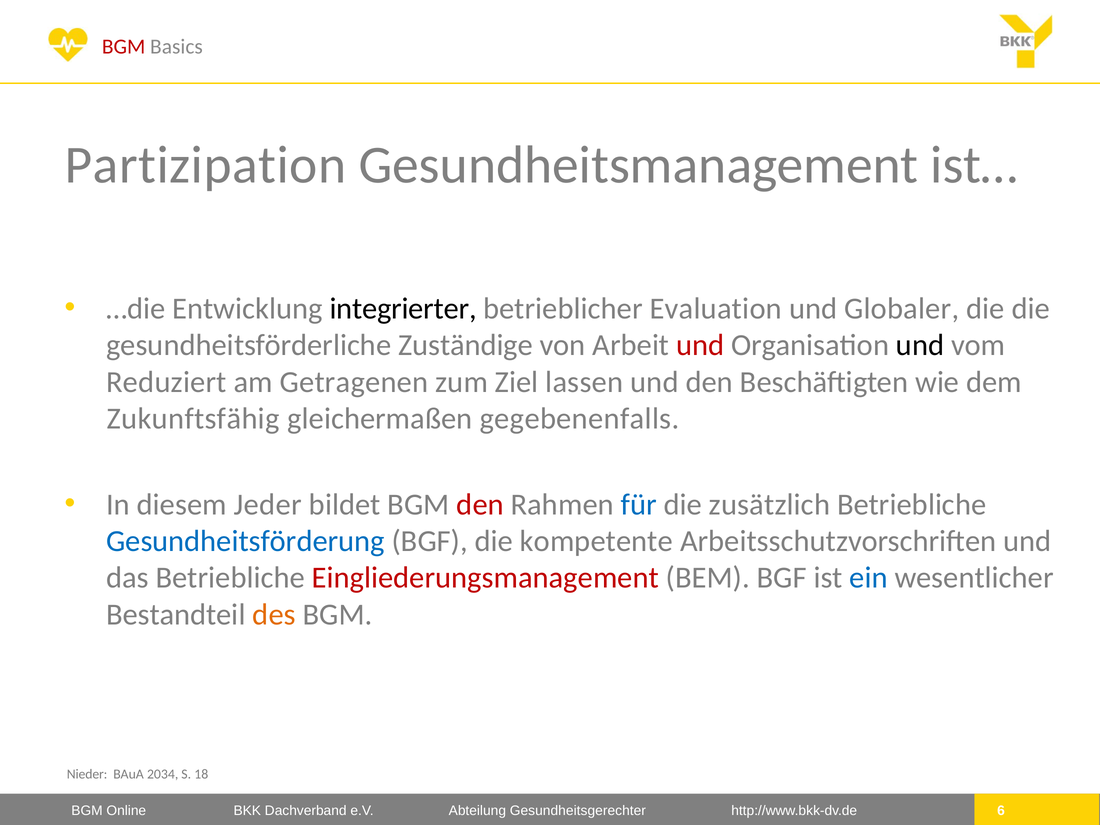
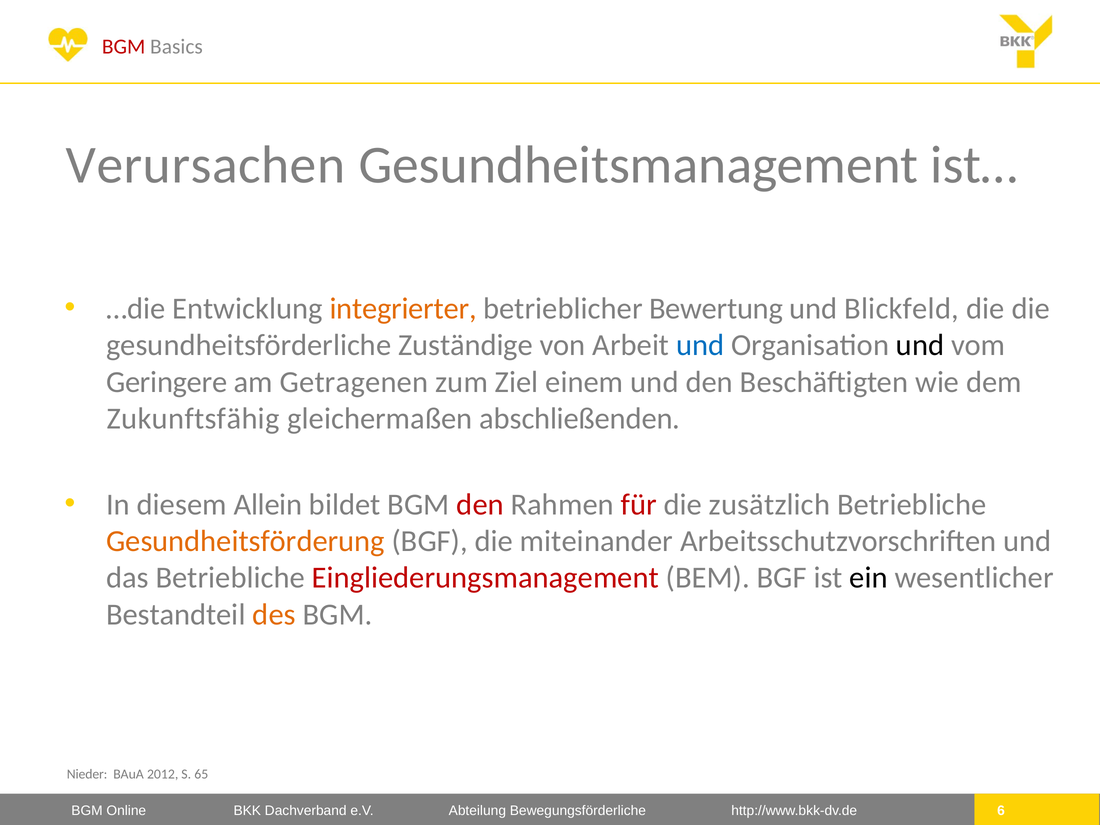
Partizipation: Partizipation -> Verursachen
integrierter colour: black -> orange
Evaluation: Evaluation -> Bewertung
Globaler: Globaler -> Blickfeld
und at (700, 345) colour: red -> blue
Reduziert: Reduziert -> Geringere
lassen: lassen -> einem
gegebenenfalls: gegebenenfalls -> abschließenden
Jeder: Jeder -> Allein
für colour: blue -> red
Gesundheitsförderung colour: blue -> orange
kompetente: kompetente -> miteinander
ein colour: blue -> black
2034: 2034 -> 2012
18: 18 -> 65
Gesundheitsgerechter: Gesundheitsgerechter -> Bewegungsförderliche
